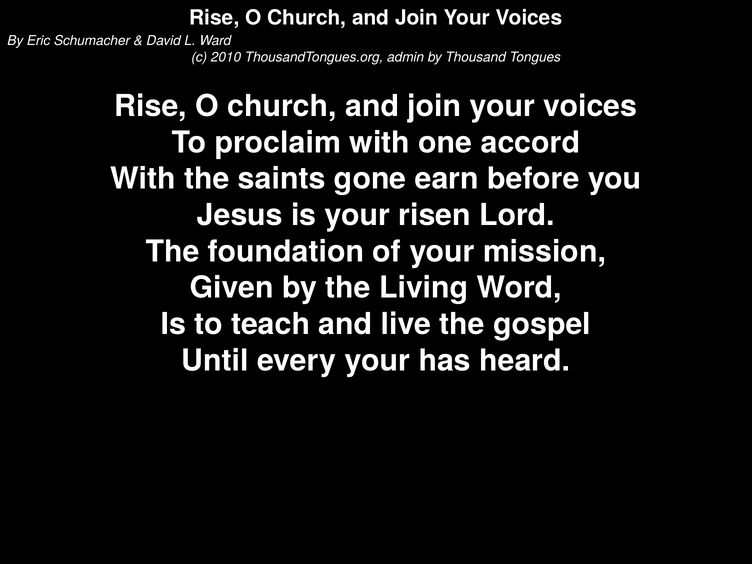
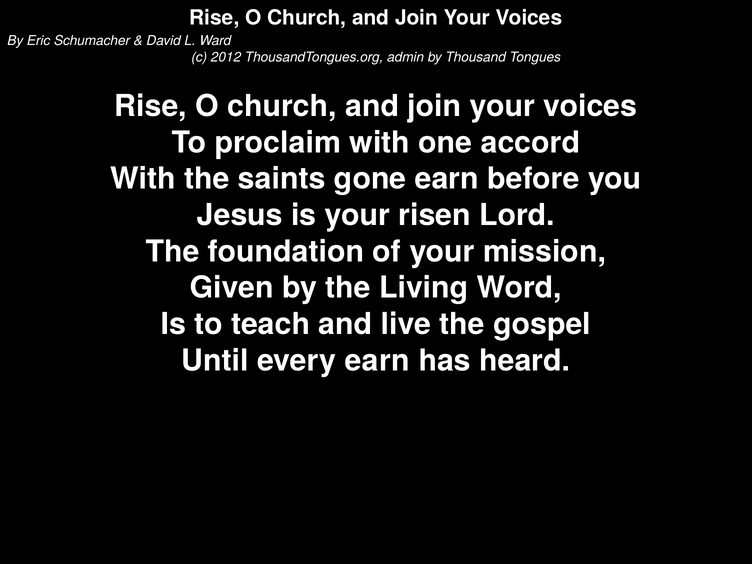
2010: 2010 -> 2012
every your: your -> earn
